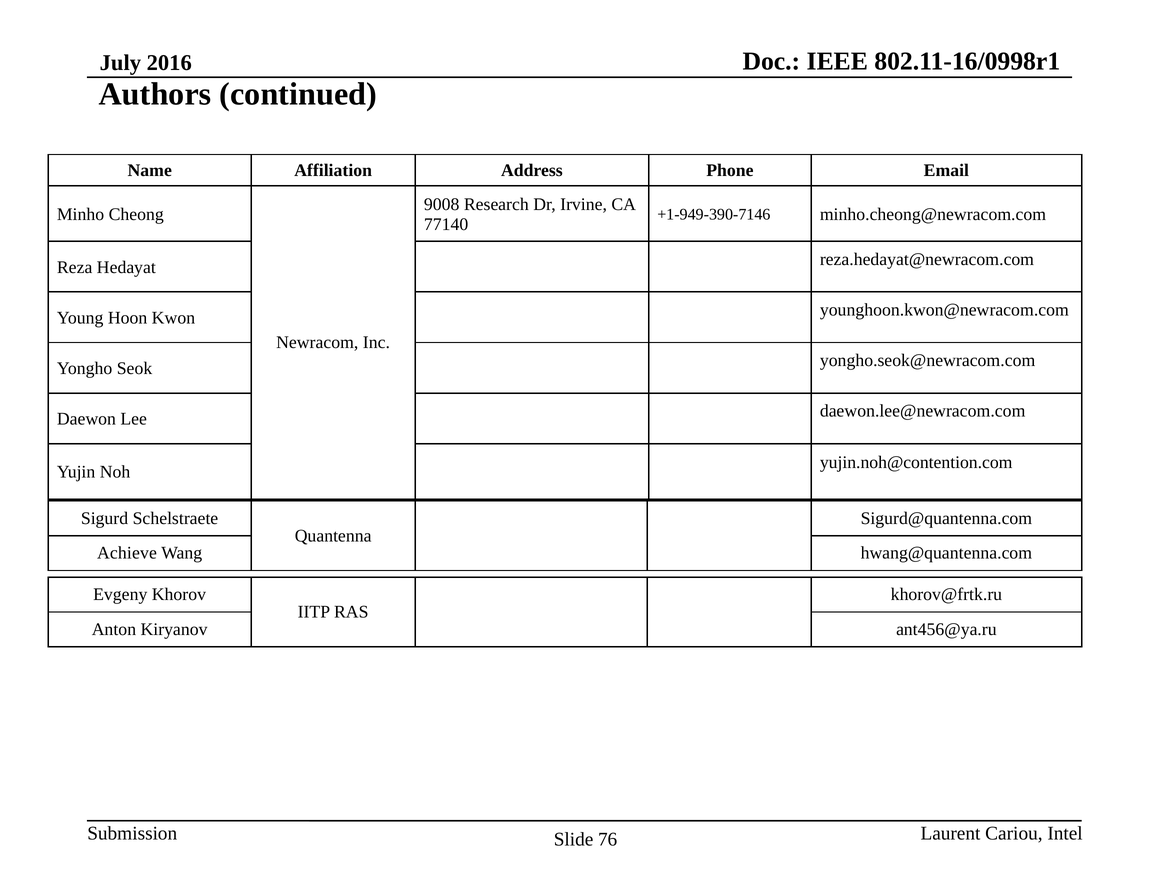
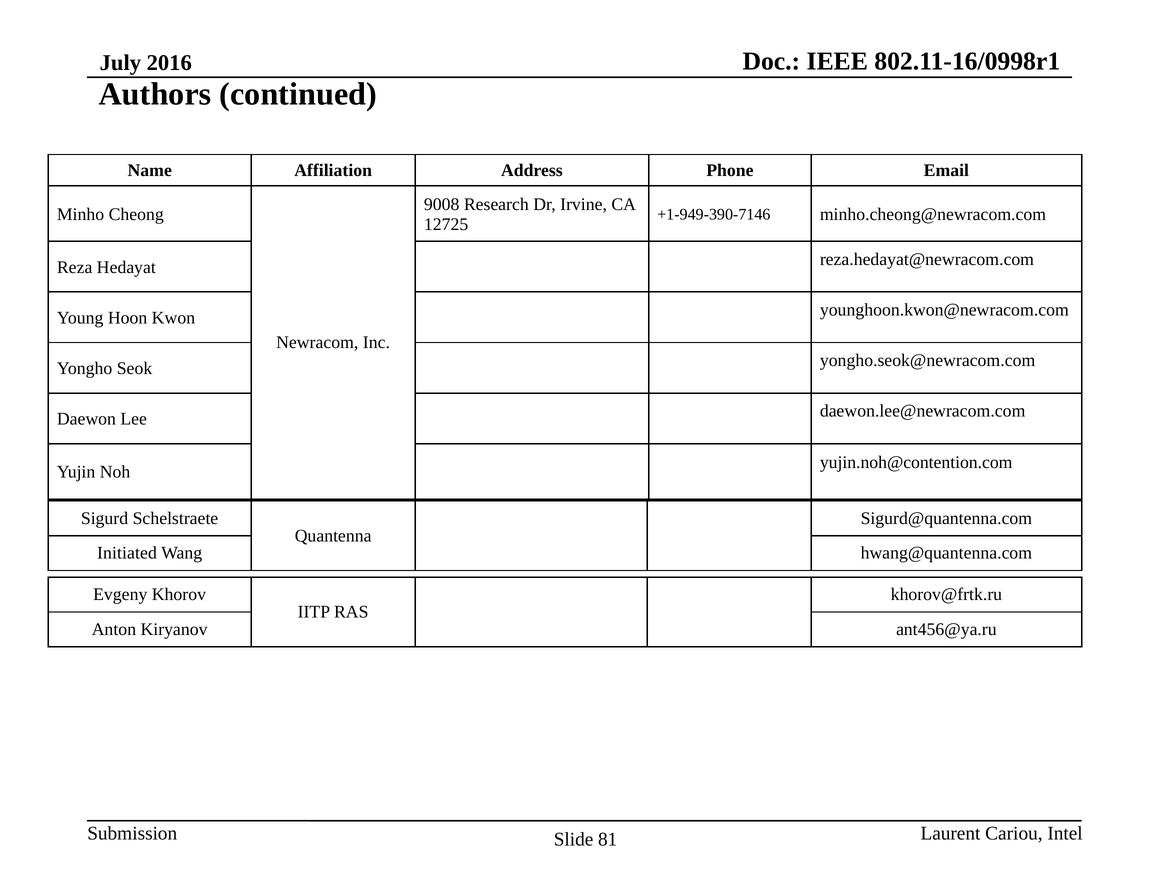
77140: 77140 -> 12725
Achieve: Achieve -> Initiated
76: 76 -> 81
